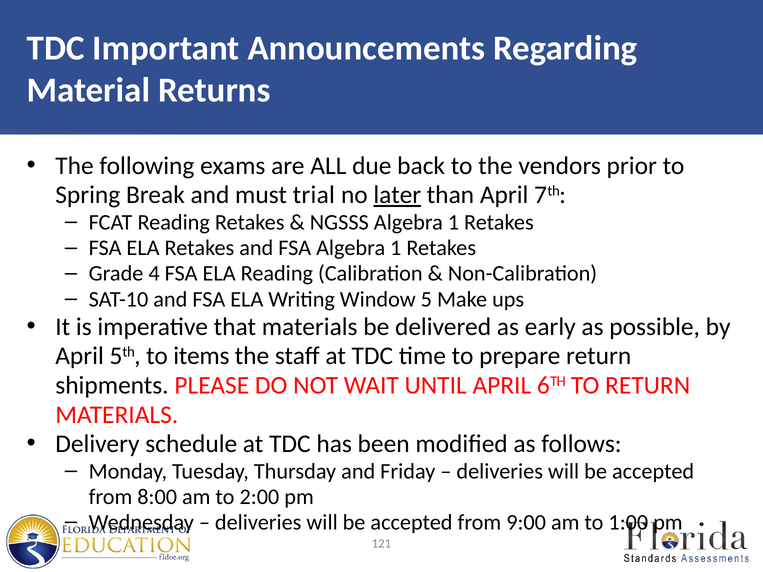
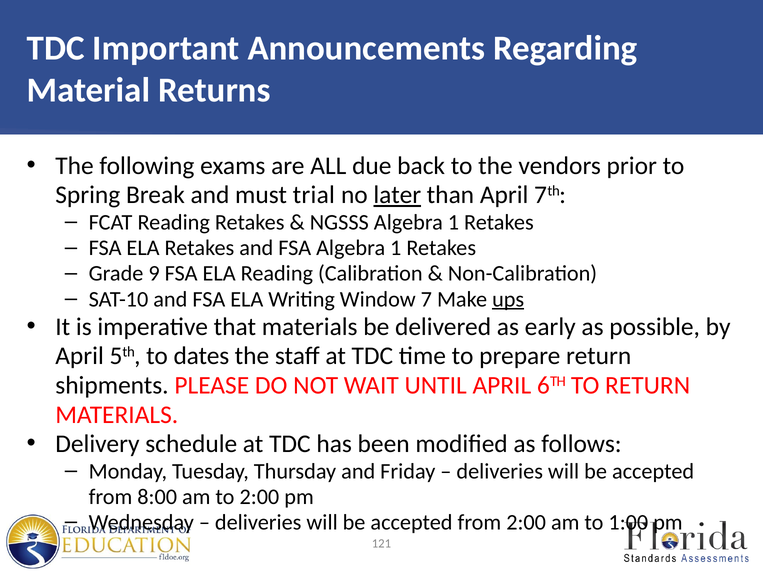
4: 4 -> 9
5: 5 -> 7
ups underline: none -> present
items: items -> dates
from 9:00: 9:00 -> 2:00
